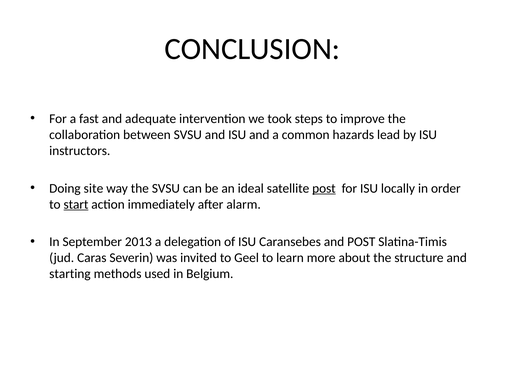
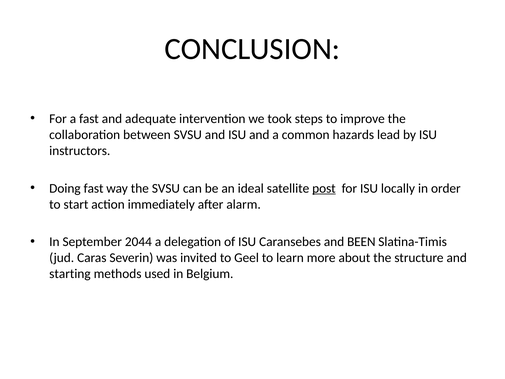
Doing site: site -> fast
start underline: present -> none
2013: 2013 -> 2044
and POST: POST -> BEEN
